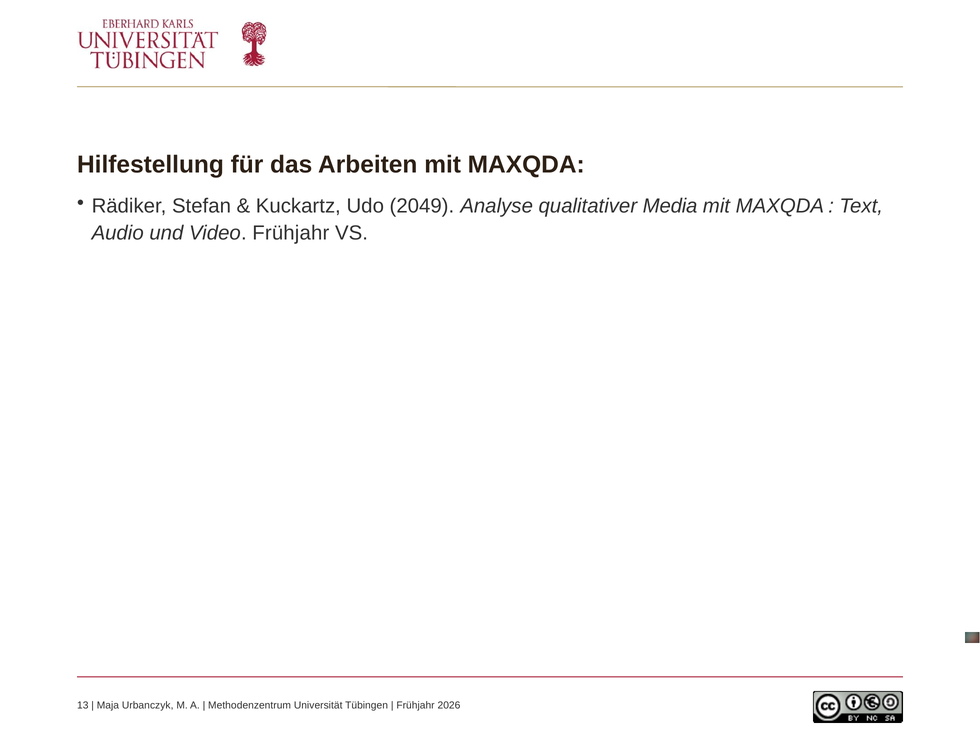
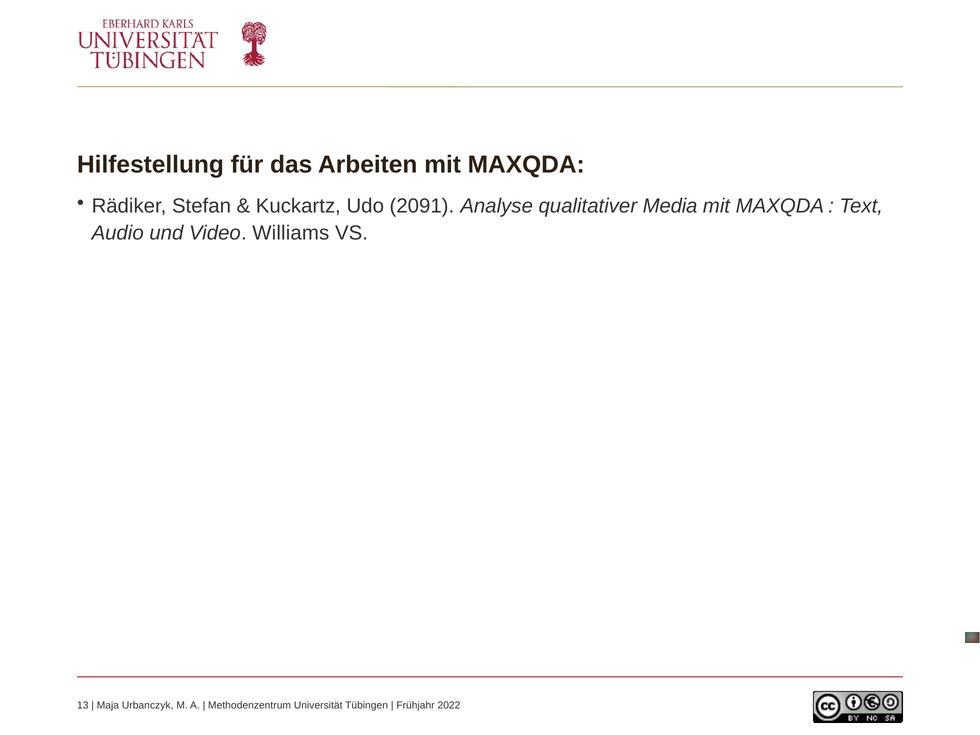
2049: 2049 -> 2091
Video Frühjahr: Frühjahr -> Williams
2026: 2026 -> 2022
